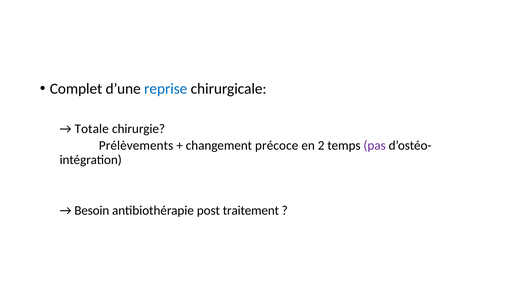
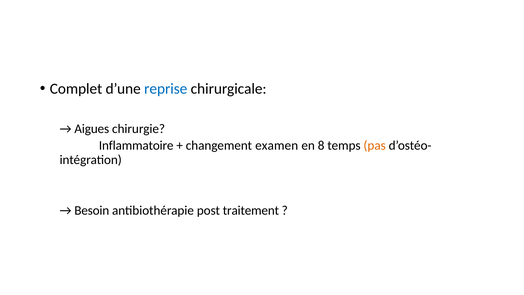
Totale: Totale -> Aigues
Prélèvements: Prélèvements -> Inflammatoire
précoce: précoce -> examen
2: 2 -> 8
pas colour: purple -> orange
